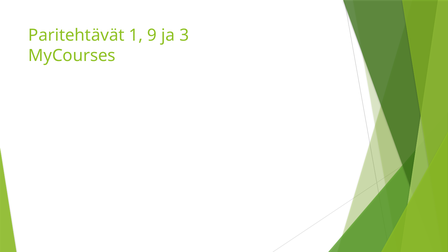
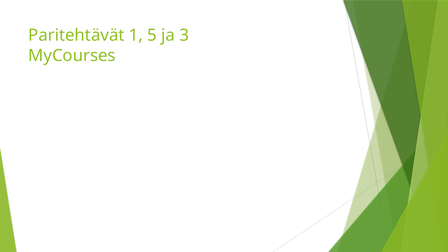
9: 9 -> 5
